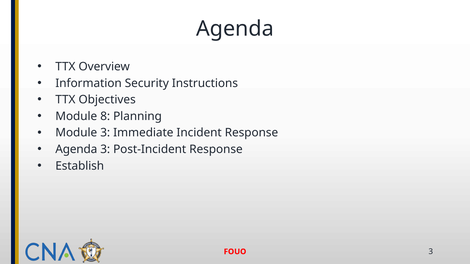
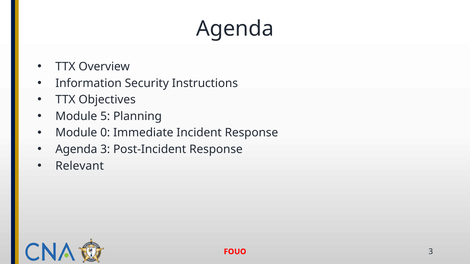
8: 8 -> 5
Module 3: 3 -> 0
Establish: Establish -> Relevant
